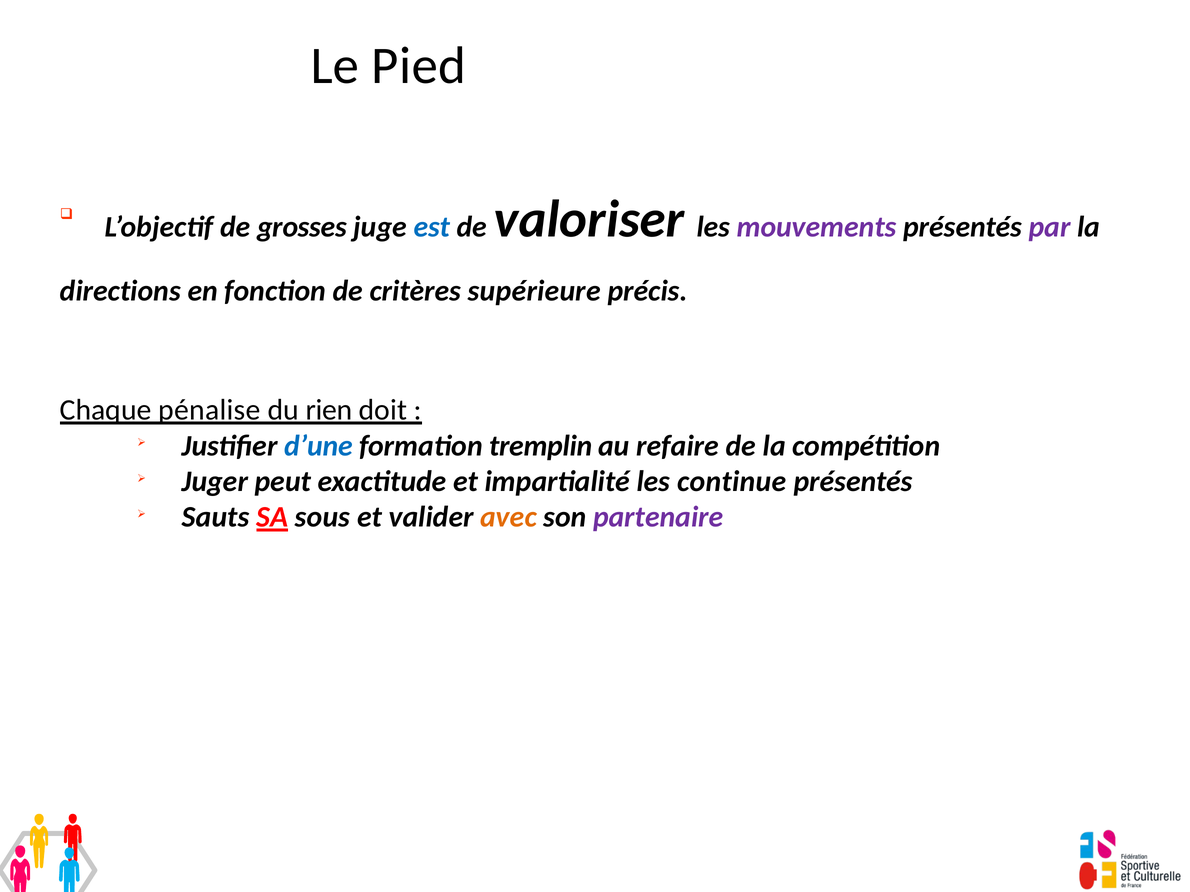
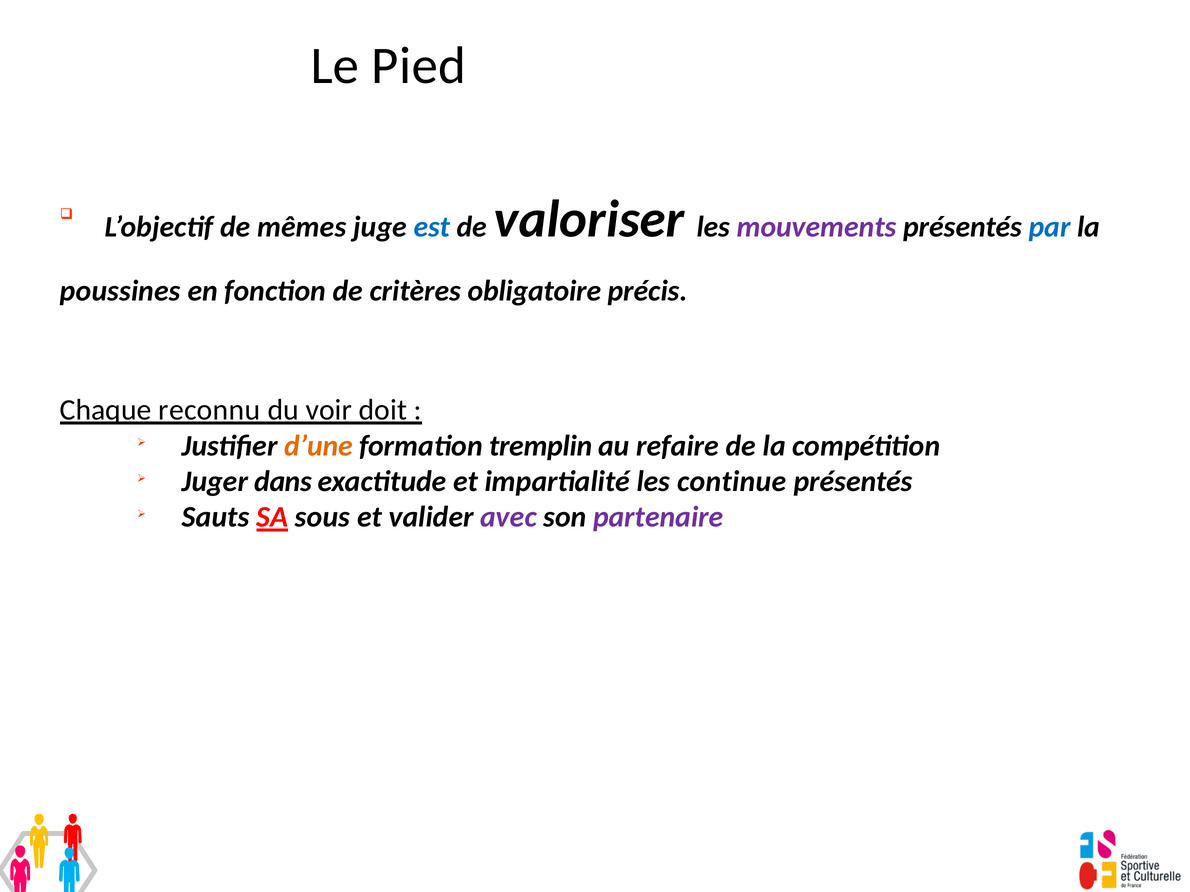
grosses: grosses -> mêmes
par colour: purple -> blue
directions: directions -> poussines
supérieure: supérieure -> obligatoire
pénalise: pénalise -> reconnu
rien: rien -> voir
d’une colour: blue -> orange
peut: peut -> dans
avec colour: orange -> purple
